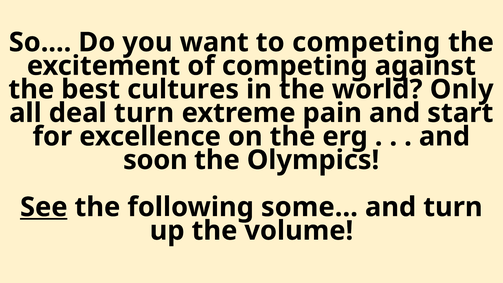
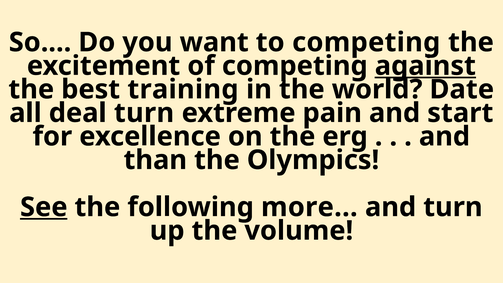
against underline: none -> present
cultures: cultures -> training
Only: Only -> Date
soon: soon -> than
some: some -> more
